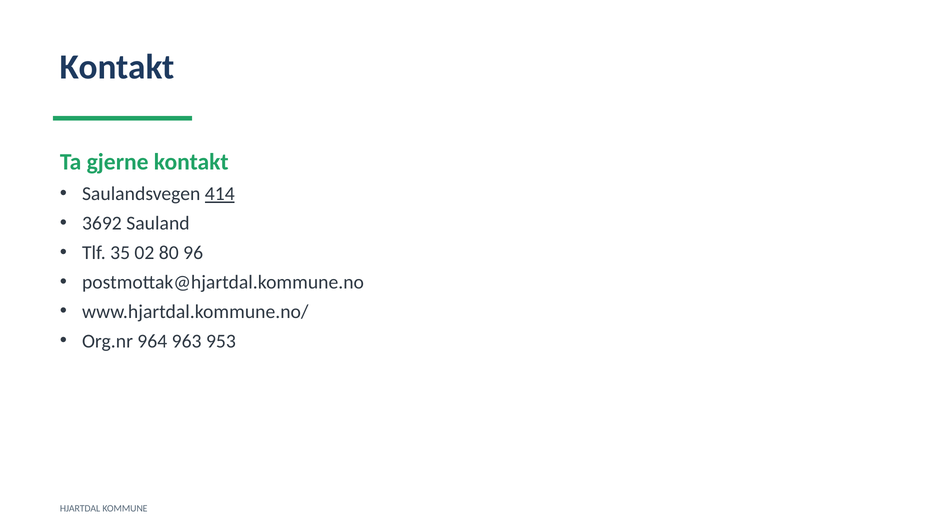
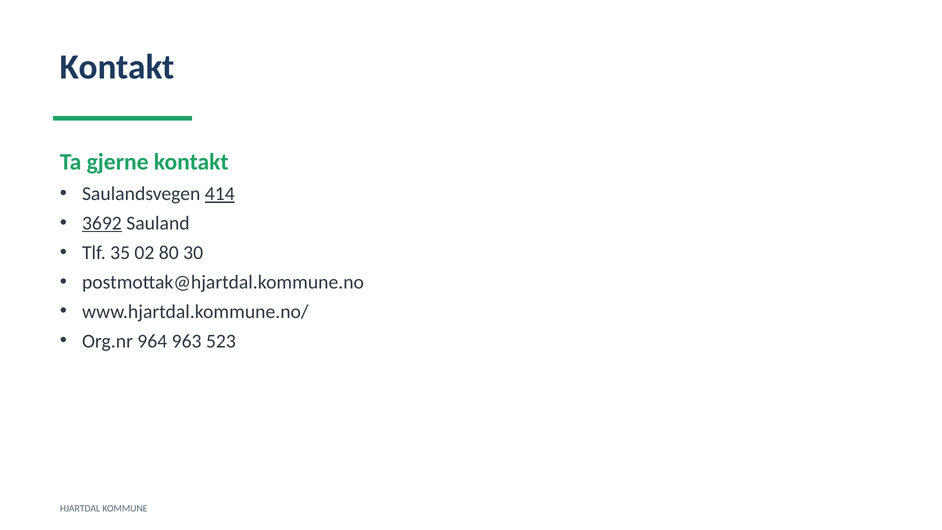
3692 underline: none -> present
96: 96 -> 30
953: 953 -> 523
